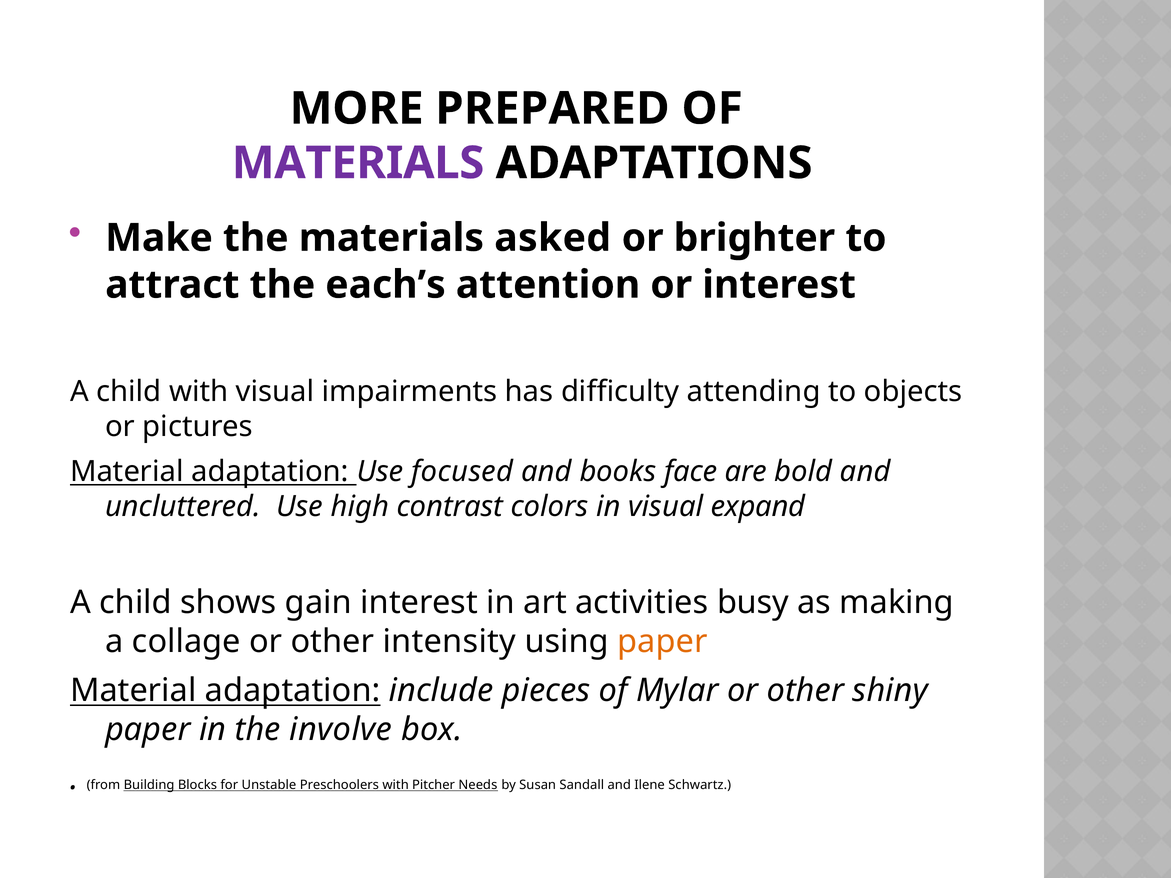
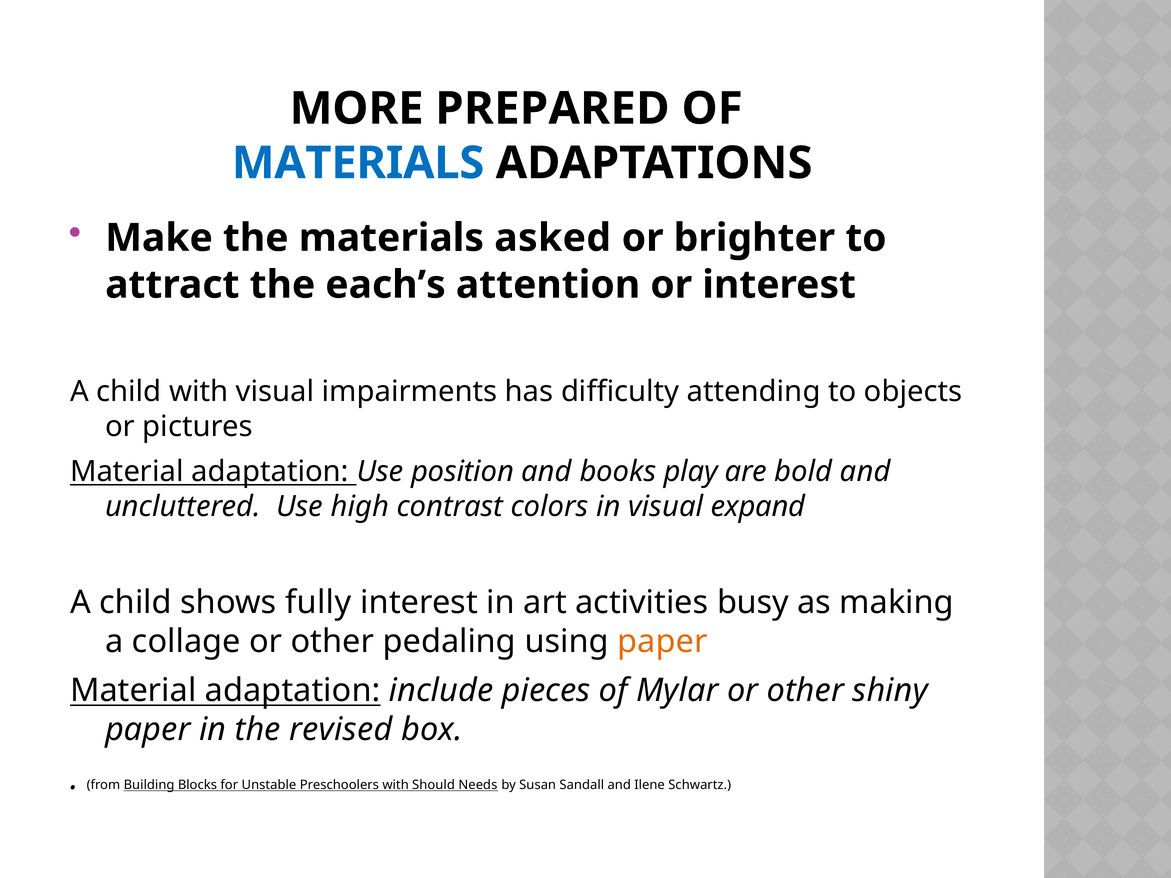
MATERIALS at (358, 163) colour: purple -> blue
focused: focused -> position
face: face -> play
gain: gain -> fully
intensity: intensity -> pedaling
involve: involve -> revised
Pitcher: Pitcher -> Should
